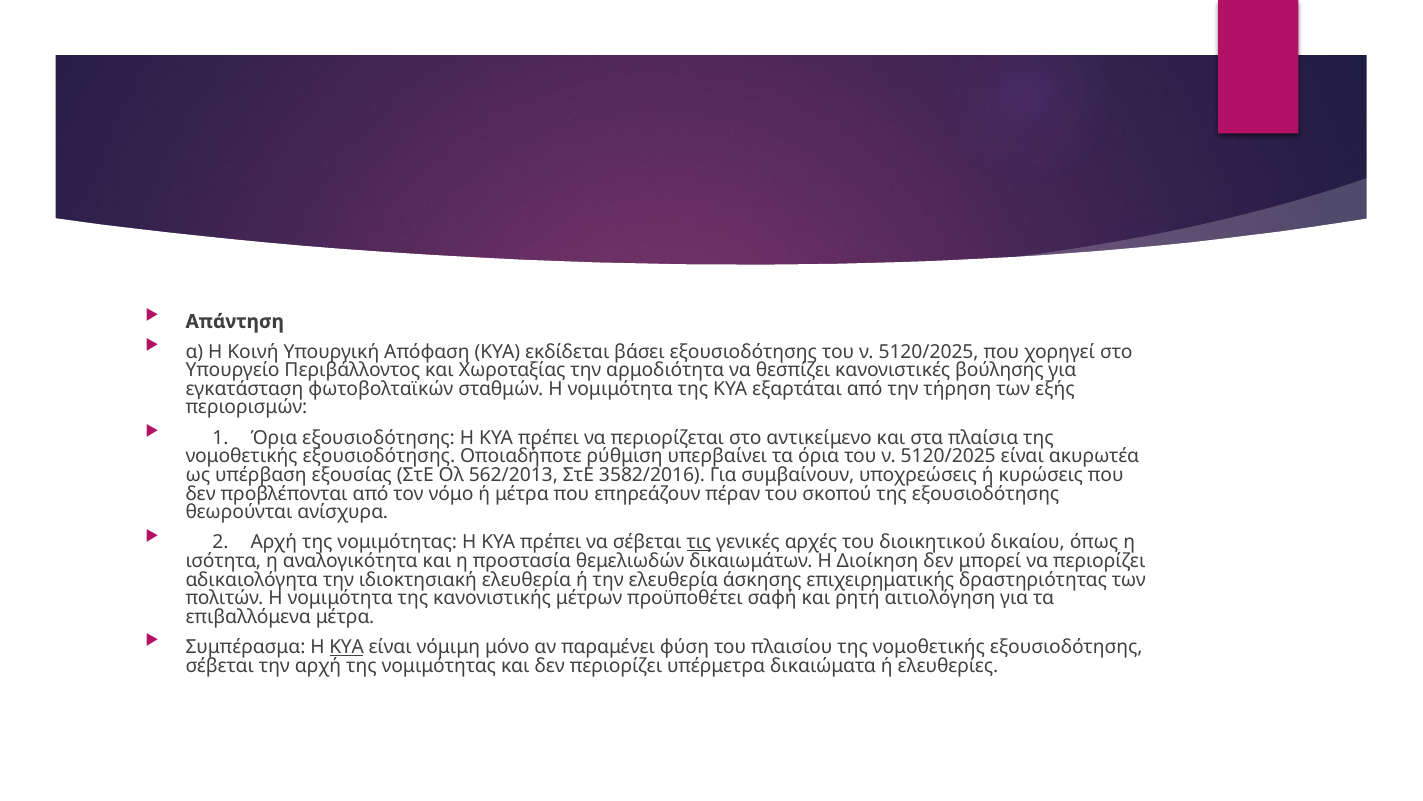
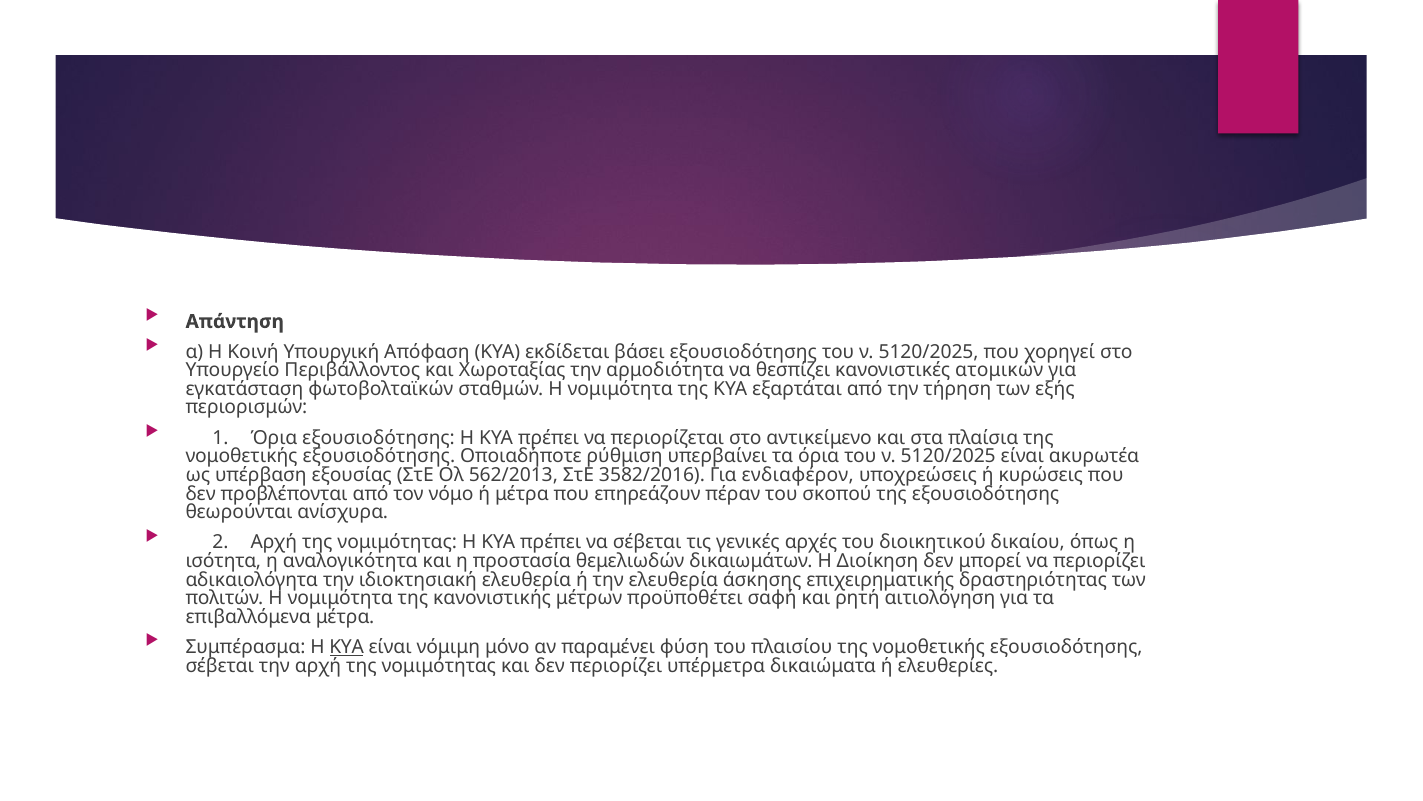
βούλησης: βούλησης -> ατομικών
συμβαίνουν: συμβαίνουν -> ενδιαφέρον
τις underline: present -> none
